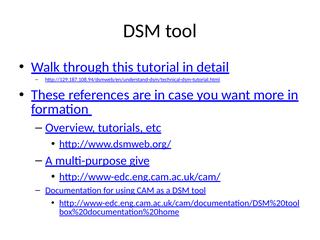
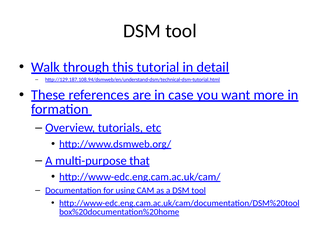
give: give -> that
